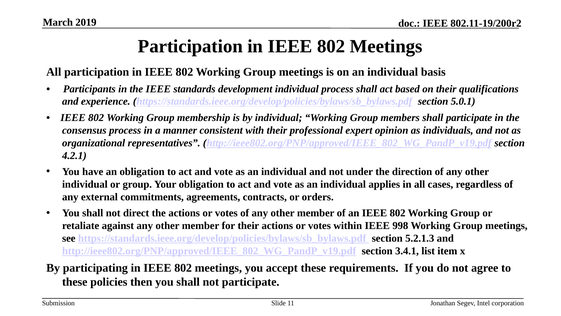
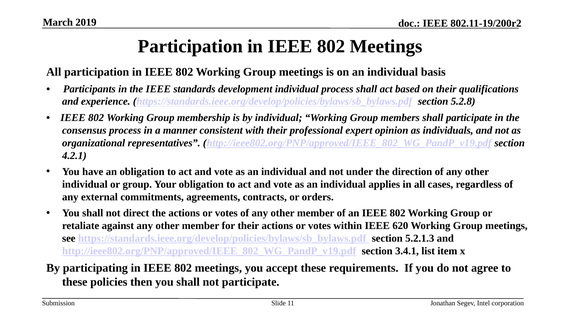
5.0.1: 5.0.1 -> 5.2.8
998: 998 -> 620
